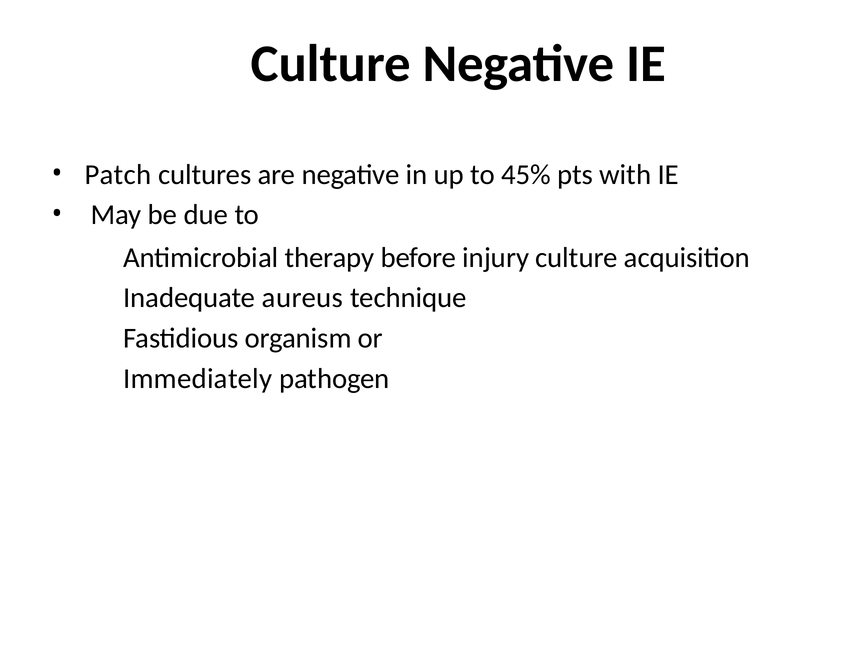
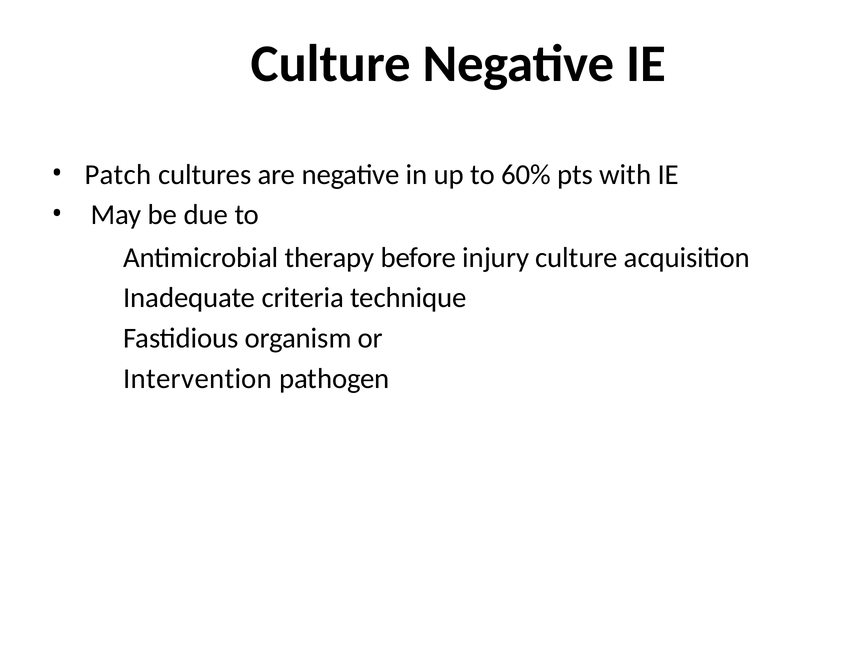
45%: 45% -> 60%
aureus: aureus -> criteria
Immediately: Immediately -> Intervention
